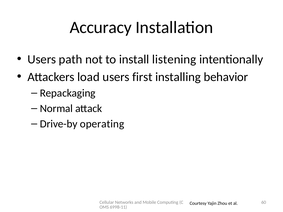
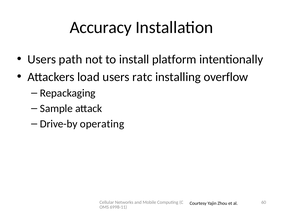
listening: listening -> platform
first: first -> ratc
behavior: behavior -> overflow
Normal: Normal -> Sample
